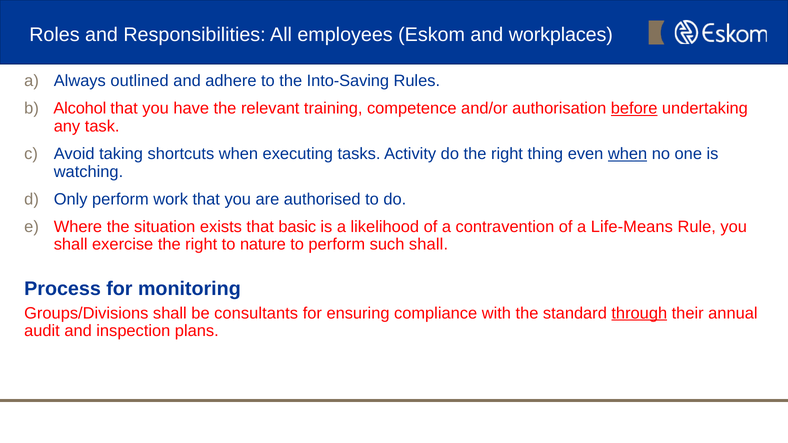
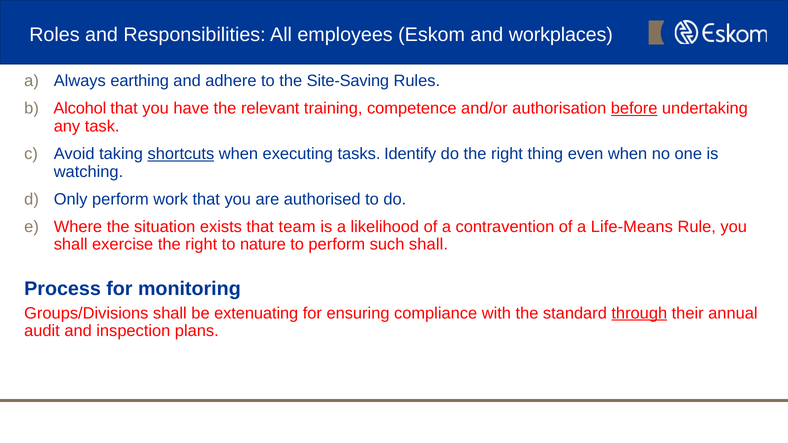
outlined: outlined -> earthing
Into-Saving: Into-Saving -> Site-Saving
shortcuts underline: none -> present
Activity: Activity -> Identify
when at (628, 154) underline: present -> none
basic: basic -> team
consultants: consultants -> extenuating
